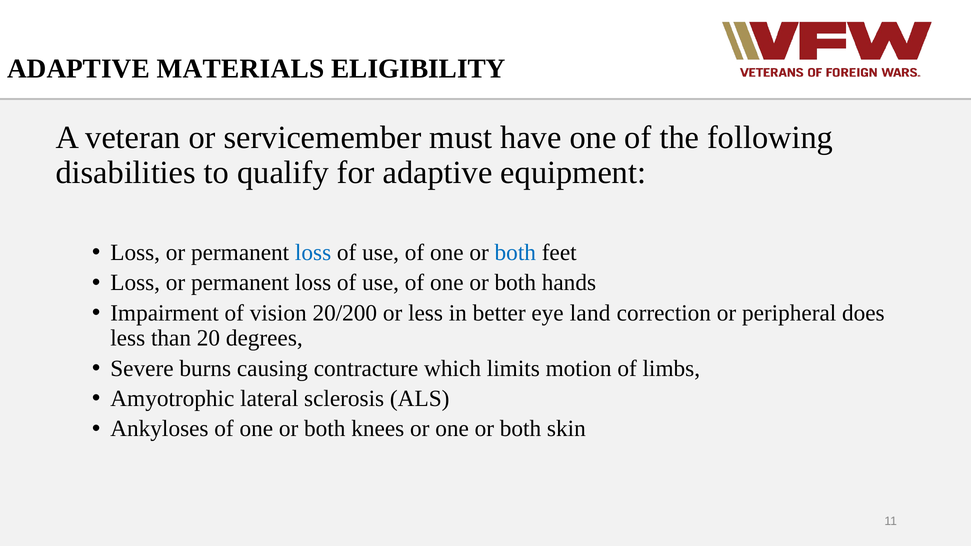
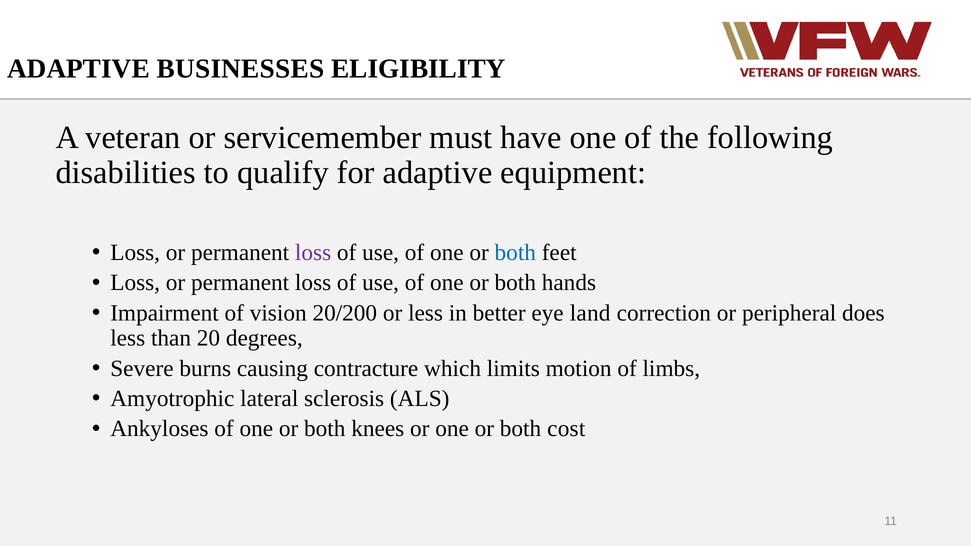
MATERIALS: MATERIALS -> BUSINESSES
loss at (313, 253) colour: blue -> purple
skin: skin -> cost
